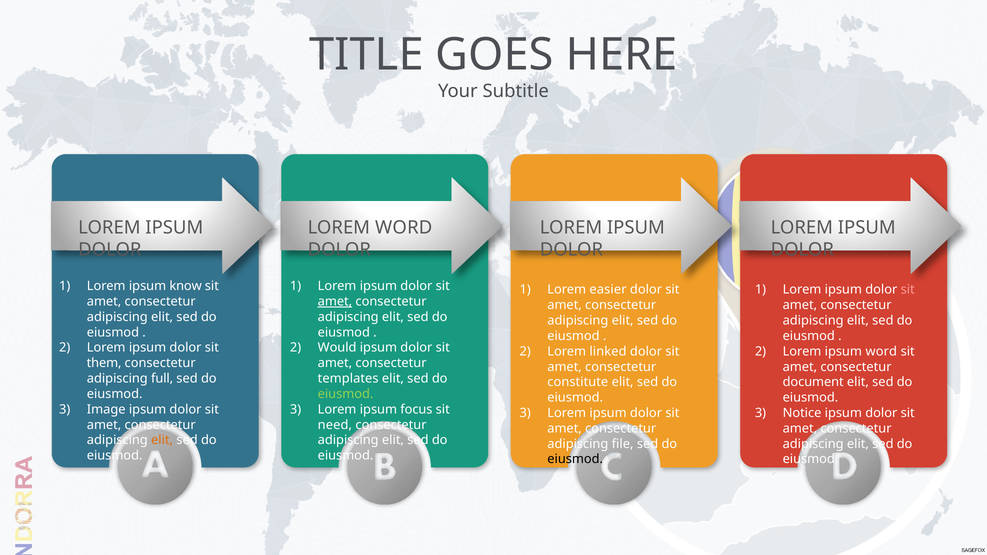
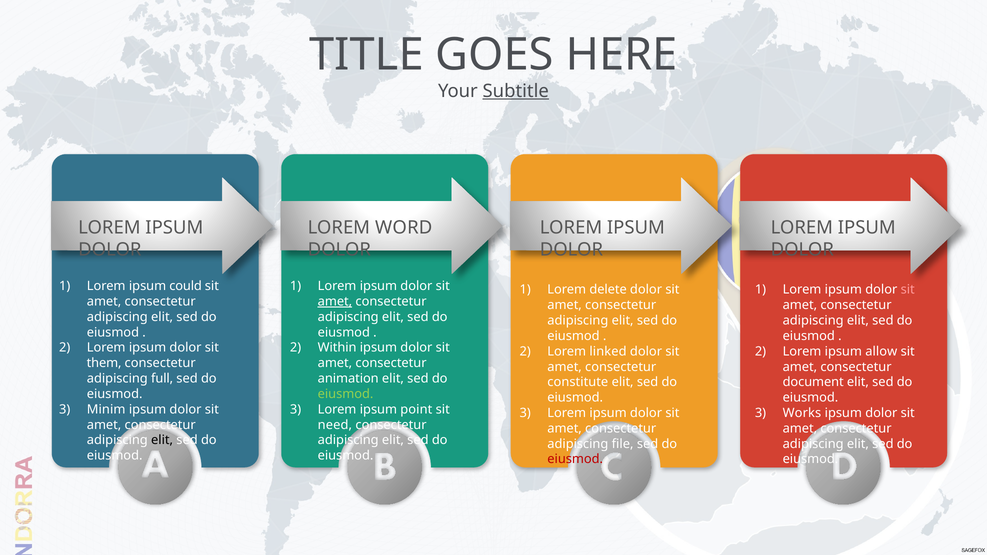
Subtitle underline: none -> present
know: know -> could
easier: easier -> delete
Would: Would -> Within
ipsum word: word -> allow
templates: templates -> animation
Image: Image -> Minim
focus: focus -> point
Notice: Notice -> Works
elit at (162, 440) colour: orange -> black
eiusmod at (575, 459) colour: black -> red
